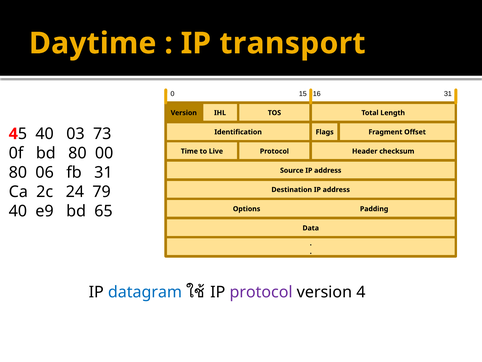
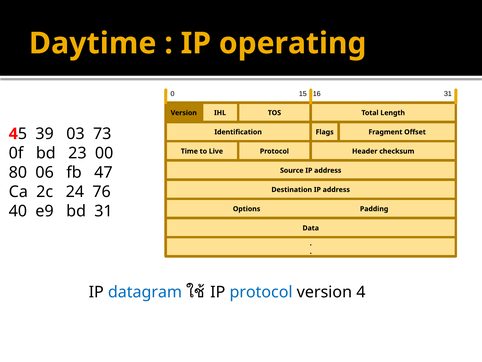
transport: transport -> operating
40 at (45, 134): 40 -> 39
bd 80: 80 -> 23
fb 31: 31 -> 47
79: 79 -> 76
bd 65: 65 -> 31
protocol at (261, 292) colour: purple -> blue
